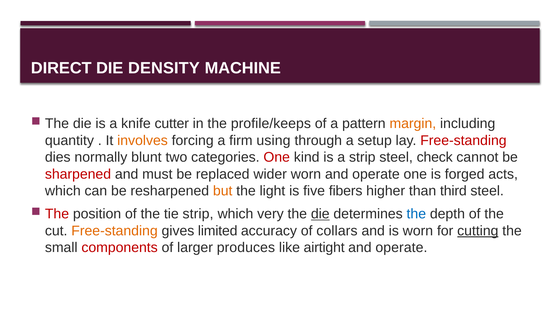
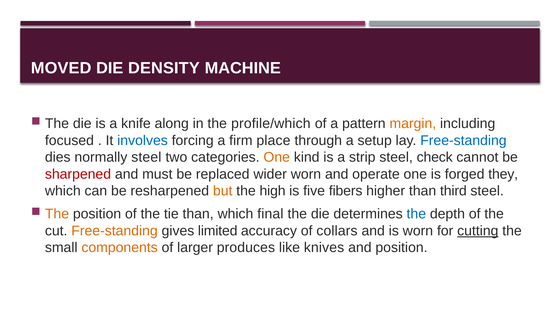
DIRECT: DIRECT -> MOVED
cutter: cutter -> along
profile/keeps: profile/keeps -> profile/which
quantity: quantity -> focused
involves colour: orange -> blue
using: using -> place
Free-standing at (463, 140) colour: red -> blue
normally blunt: blunt -> steel
One at (277, 157) colour: red -> orange
acts: acts -> they
light: light -> high
The at (57, 214) colour: red -> orange
tie strip: strip -> than
very: very -> final
die at (320, 214) underline: present -> none
components colour: red -> orange
airtight: airtight -> knives
operate at (401, 248): operate -> position
